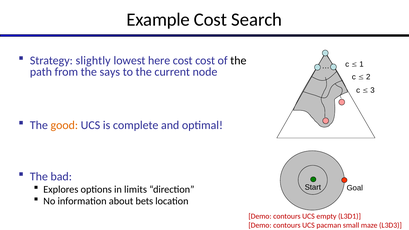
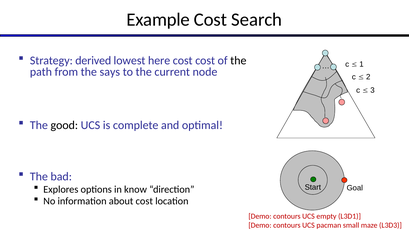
slightly: slightly -> derived
good colour: orange -> black
limits: limits -> know
about bets: bets -> cost
